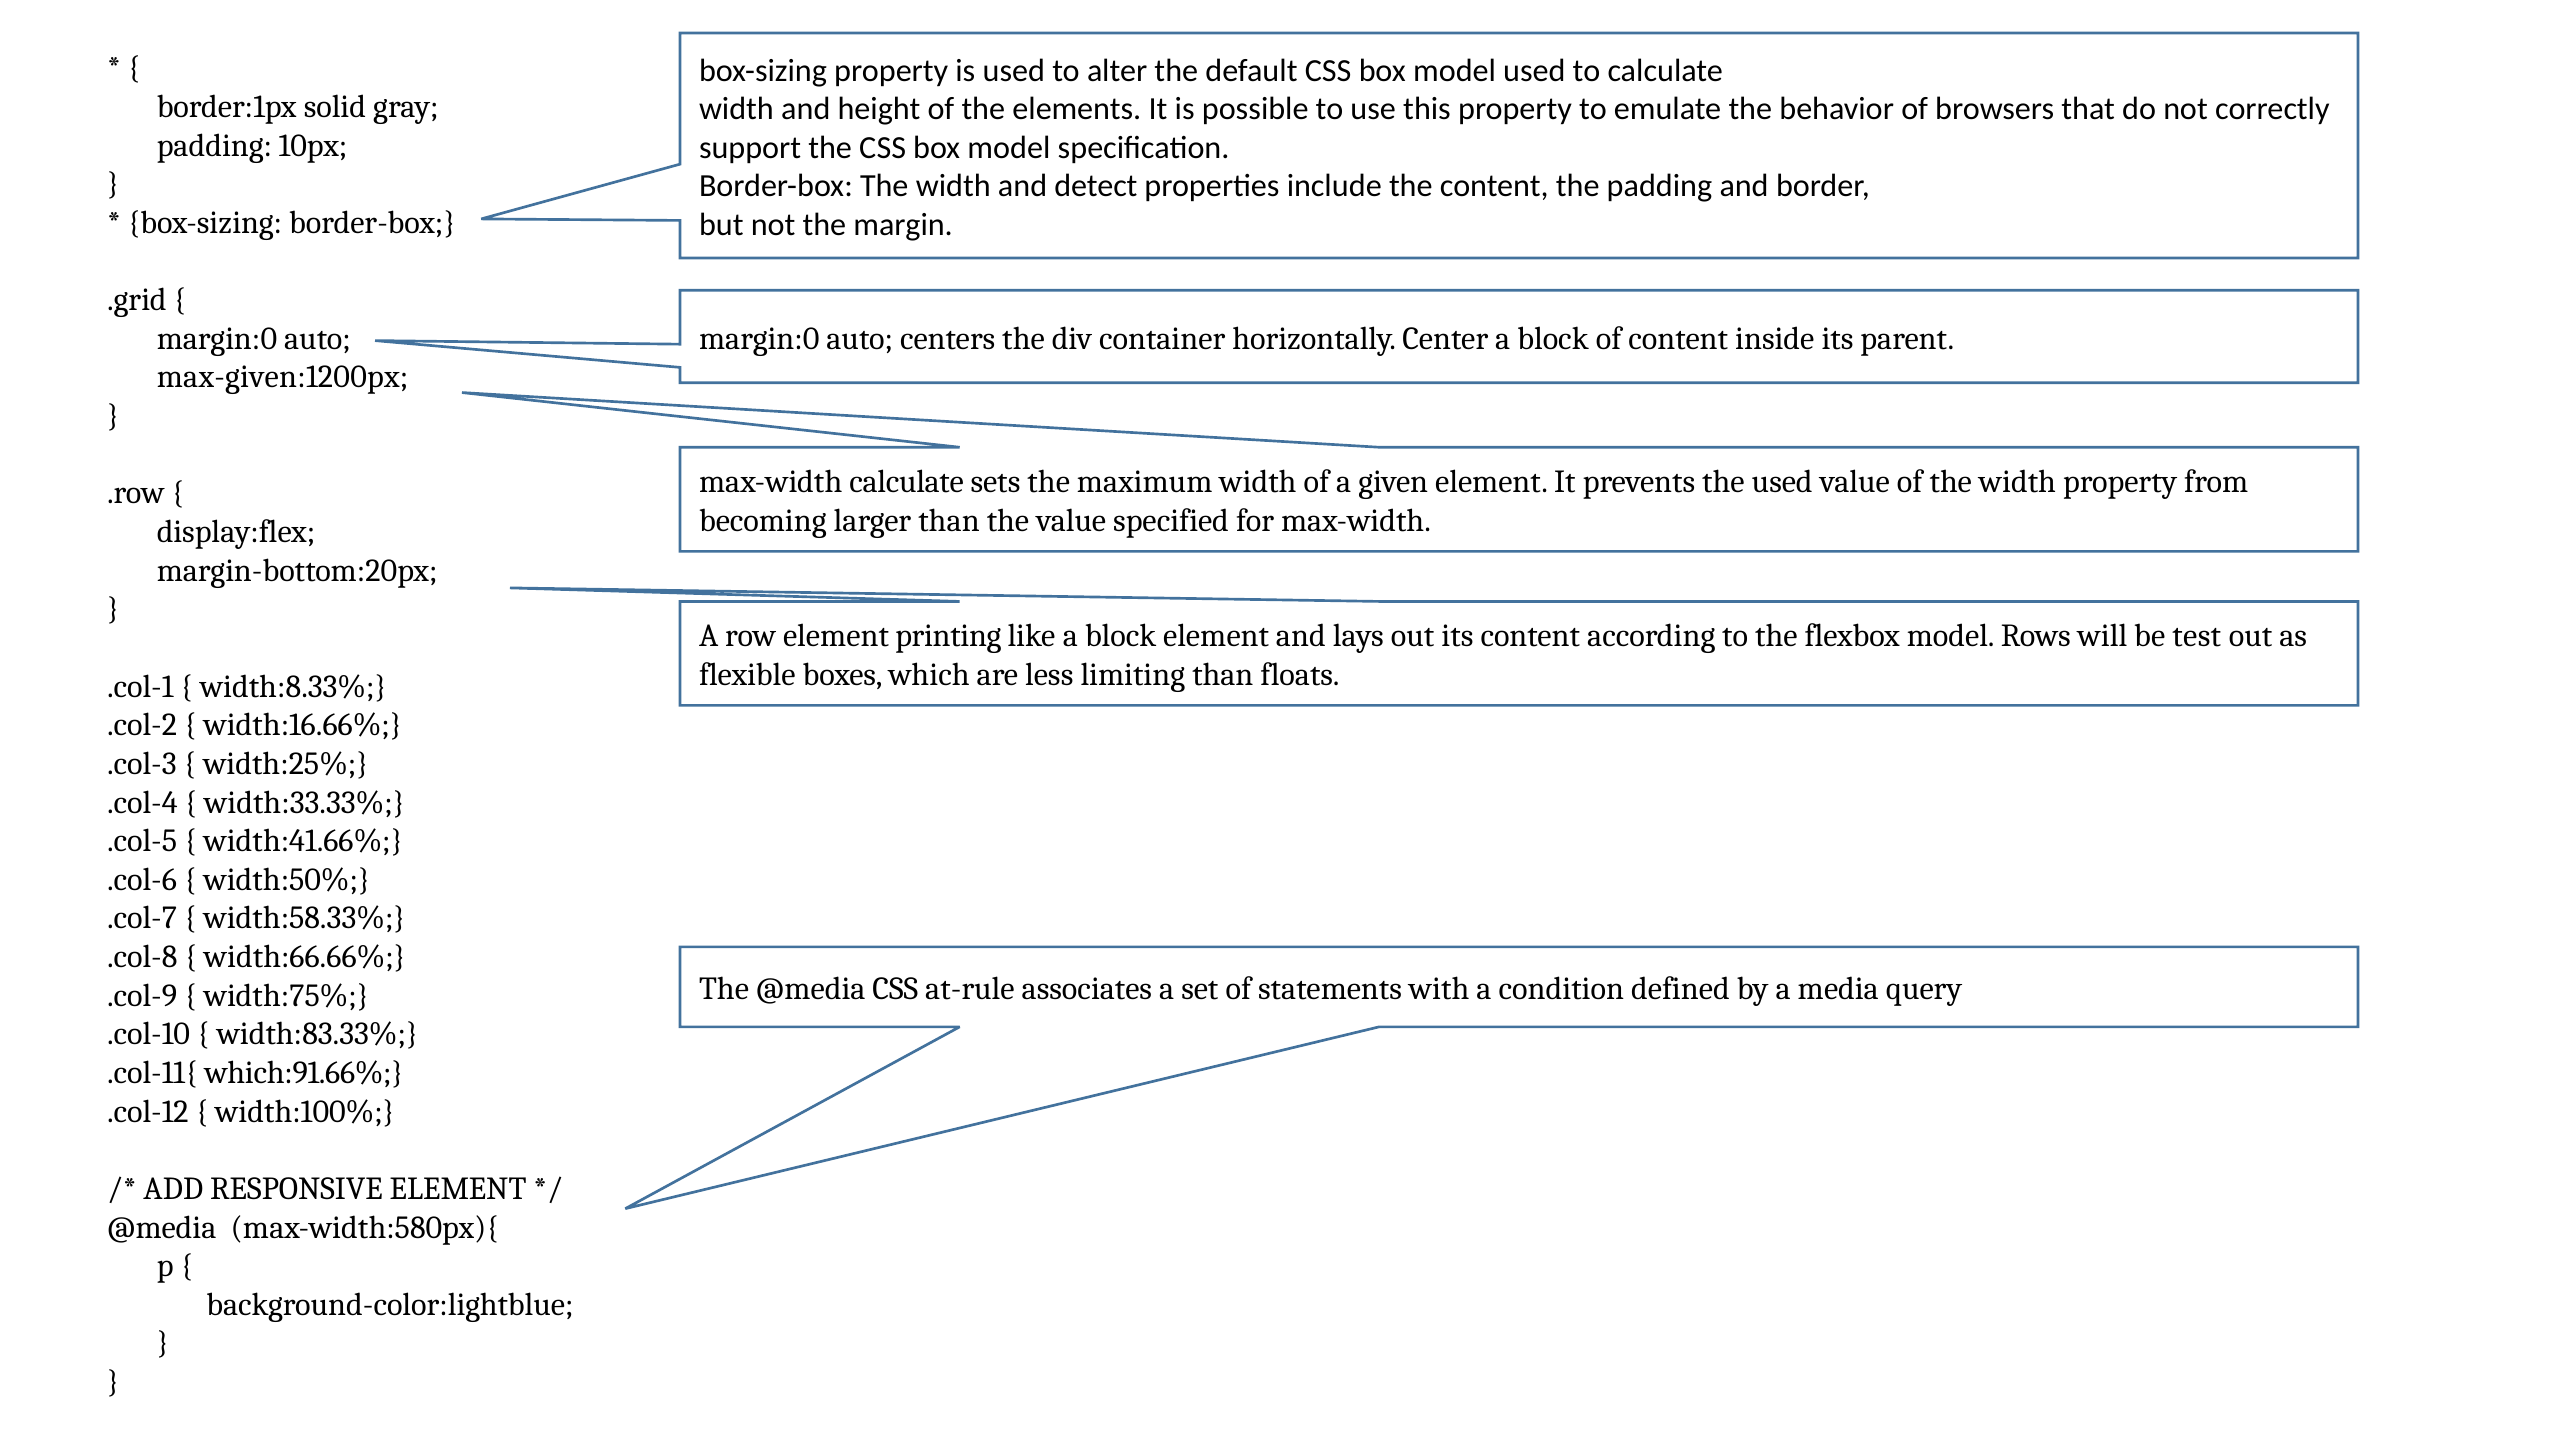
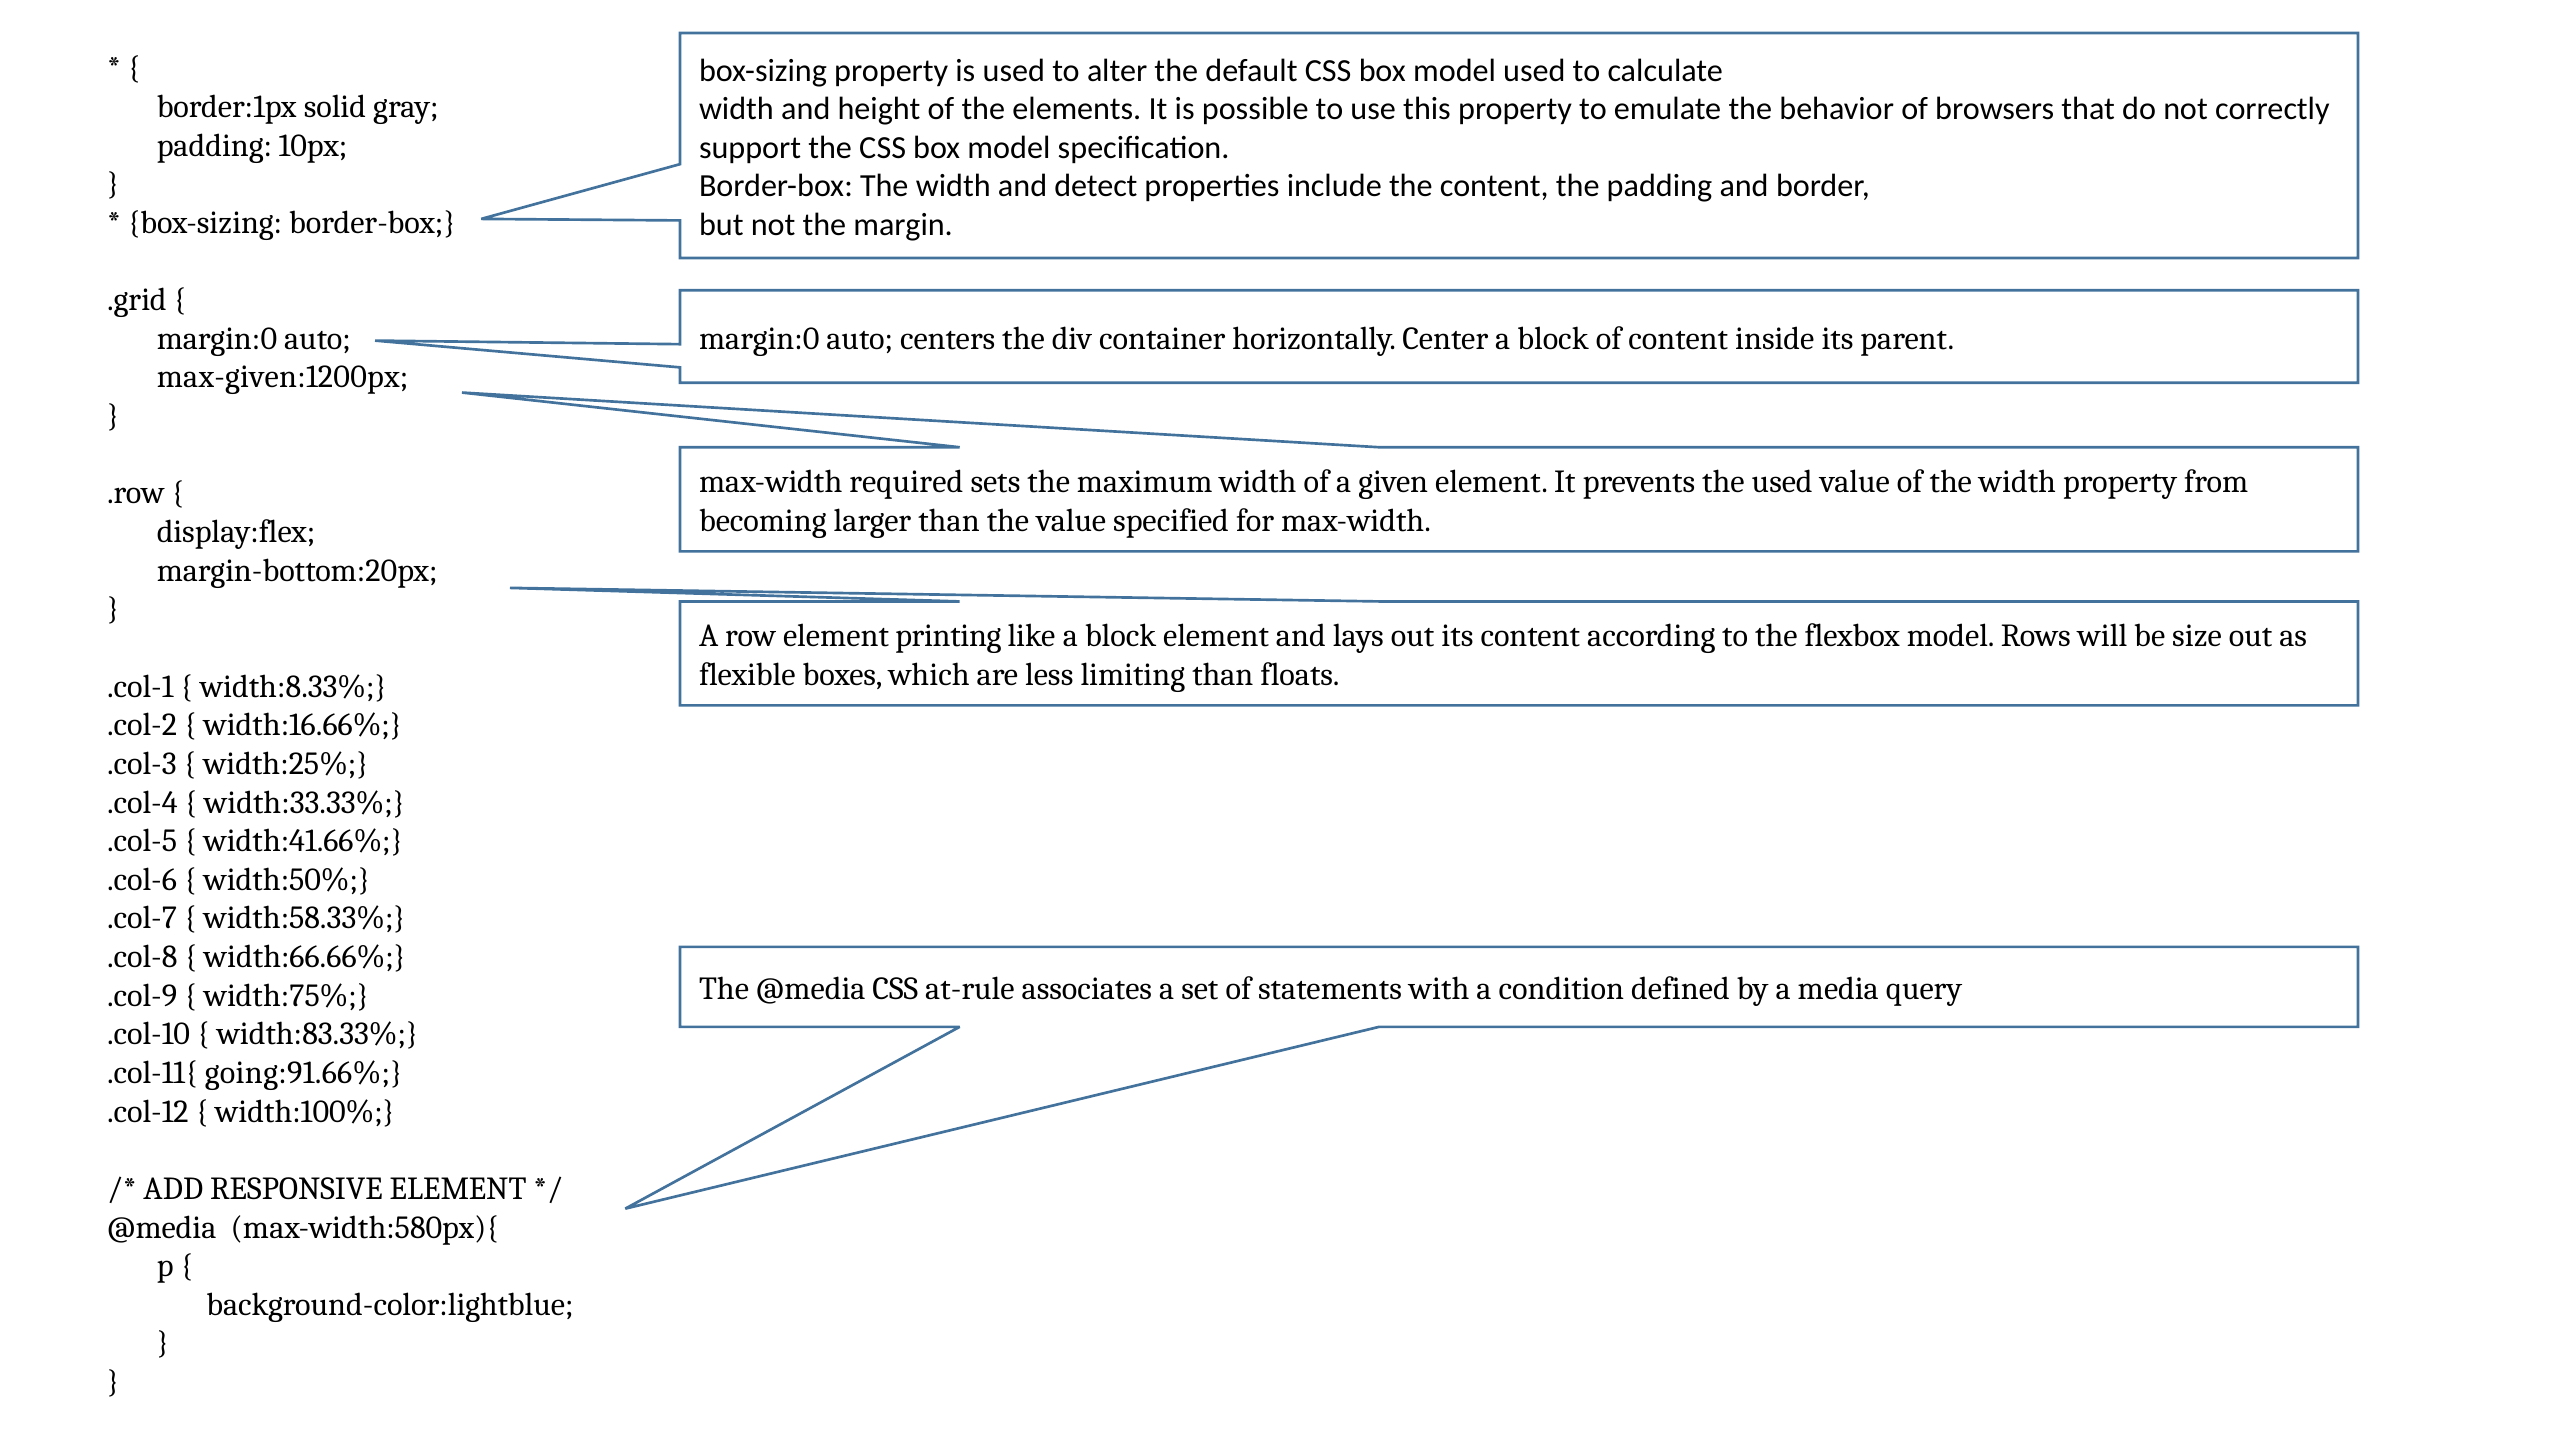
max-width calculate: calculate -> required
test: test -> size
which:91.66%: which:91.66% -> going:91.66%
